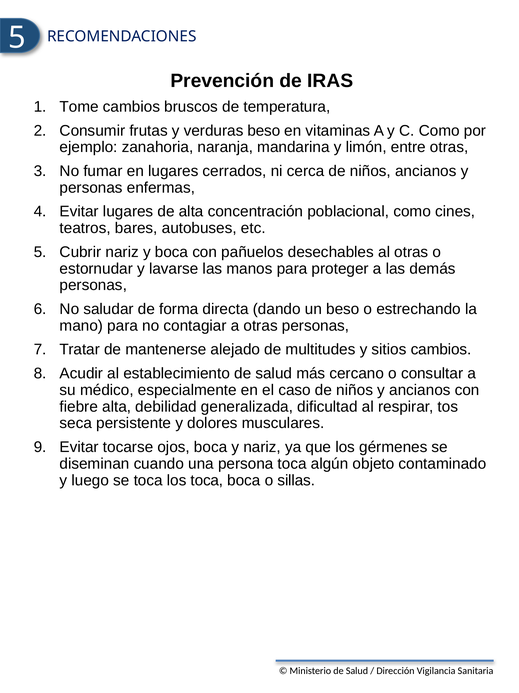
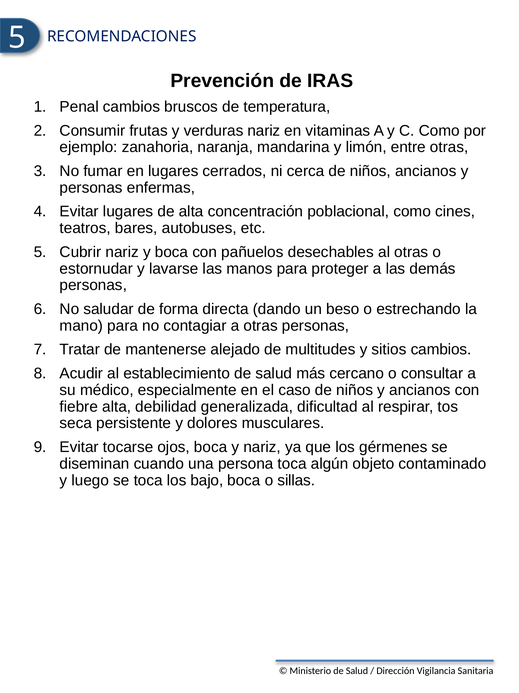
Tome: Tome -> Penal
verduras beso: beso -> nariz
los toca: toca -> bajo
